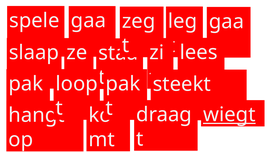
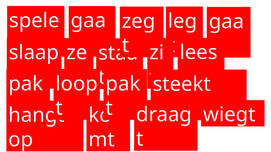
wiegt underline: present -> none
